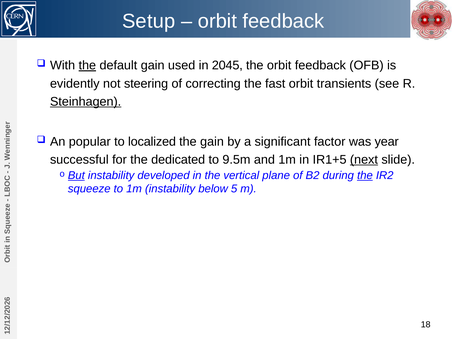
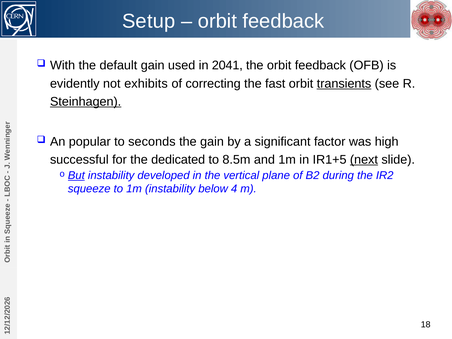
the at (87, 65) underline: present -> none
2045: 2045 -> 2041
steering: steering -> exhibits
transients underline: none -> present
localized: localized -> seconds
year: year -> high
9.5m: 9.5m -> 8.5m
the at (365, 175) underline: present -> none
5: 5 -> 4
